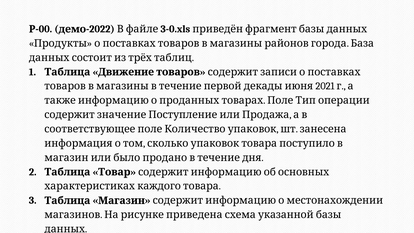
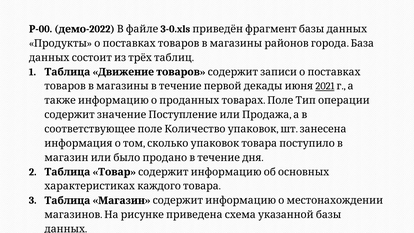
2021 underline: none -> present
